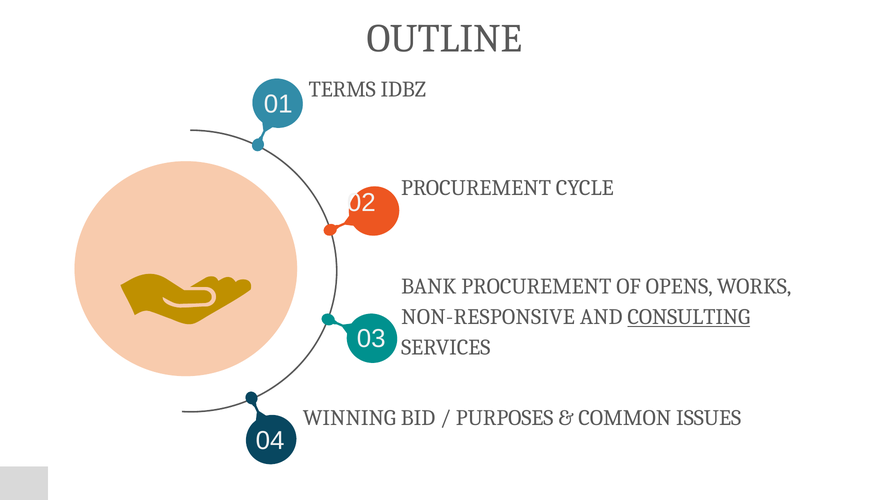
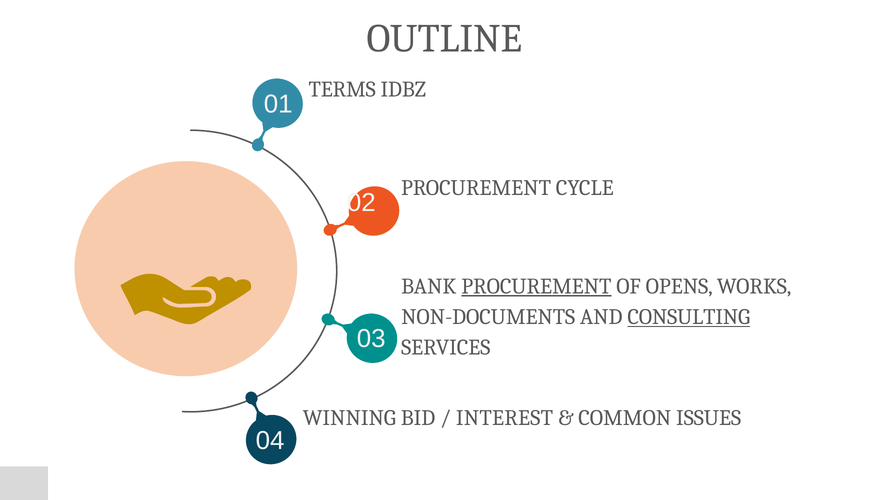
PROCUREMENT at (536, 286) underline: none -> present
NON-RESPONSIVE: NON-RESPONSIVE -> NON-DOCUMENTS
PURPOSES: PURPOSES -> INTEREST
